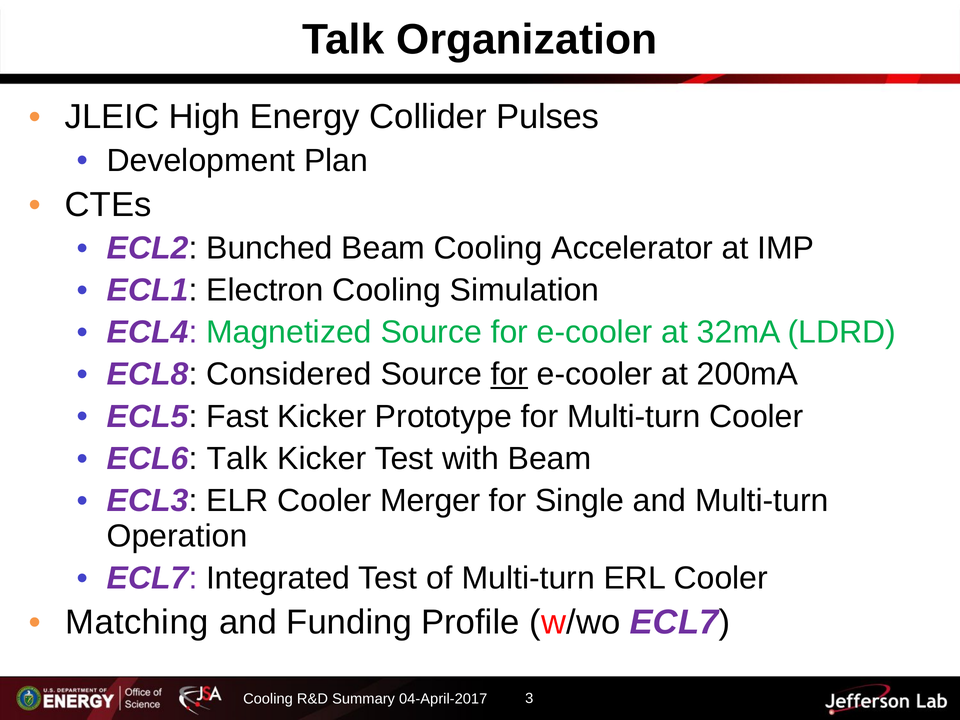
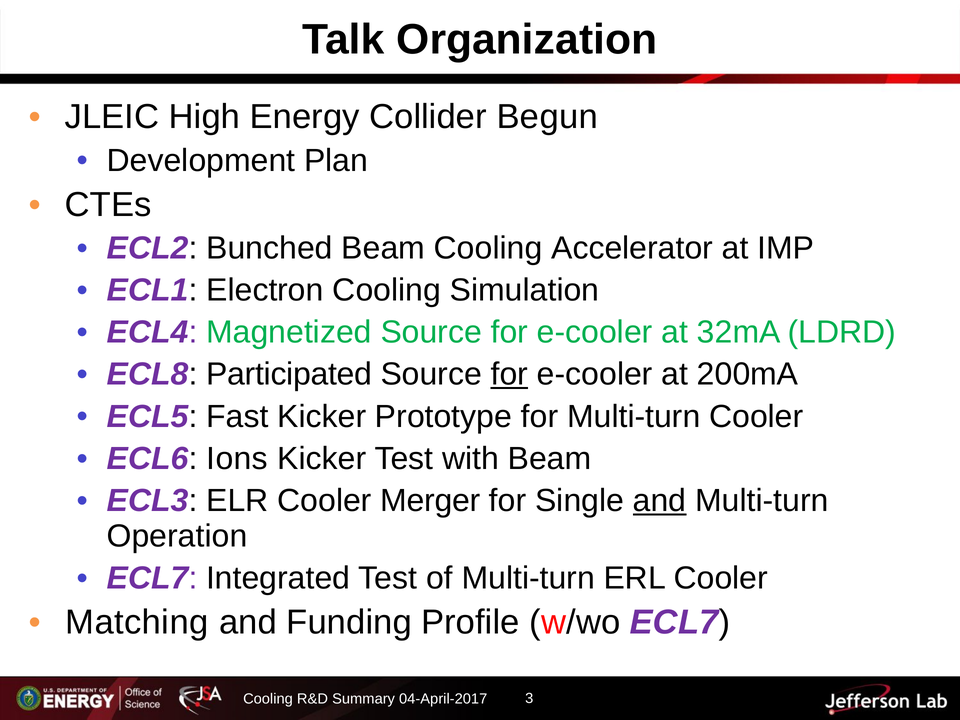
Pulses: Pulses -> Begun
Considered: Considered -> Participated
ECL6 Talk: Talk -> Ions
and at (660, 501) underline: none -> present
